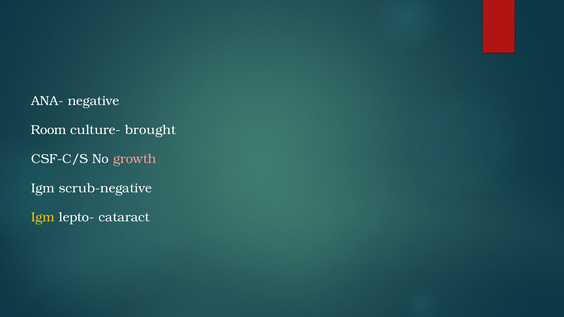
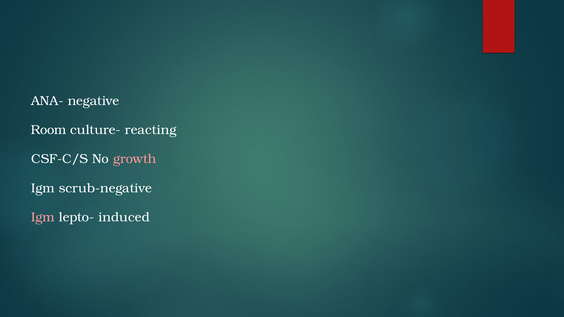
brought: brought -> reacting
Igm at (43, 217) colour: yellow -> pink
cataract: cataract -> induced
